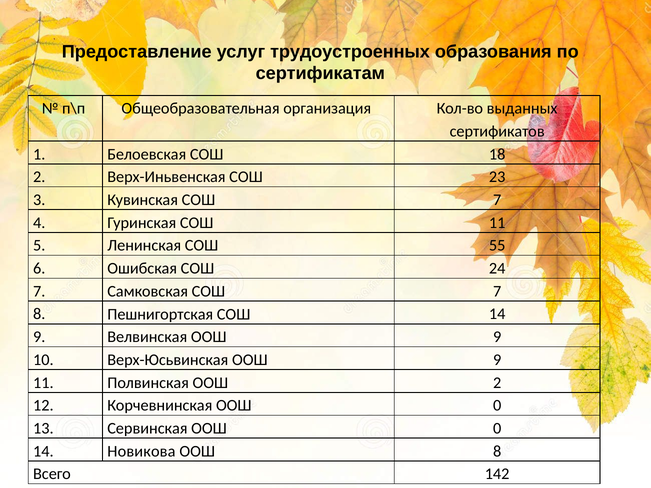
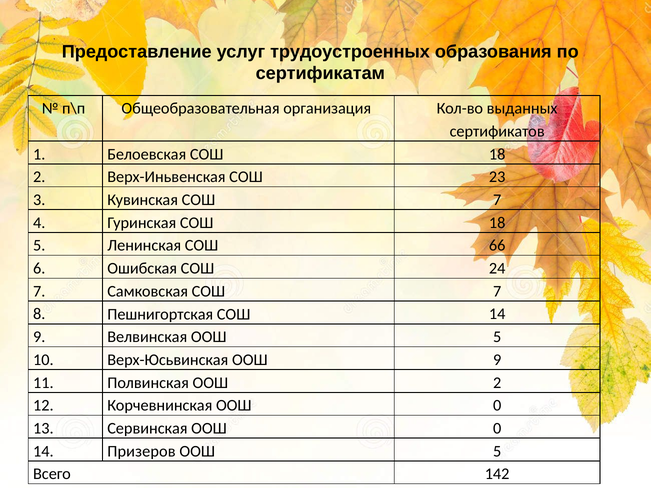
Гуринская СОШ 11: 11 -> 18
55: 55 -> 66
Велвинская ООШ 9: 9 -> 5
Новикова: Новикова -> Призеров
8 at (497, 451): 8 -> 5
